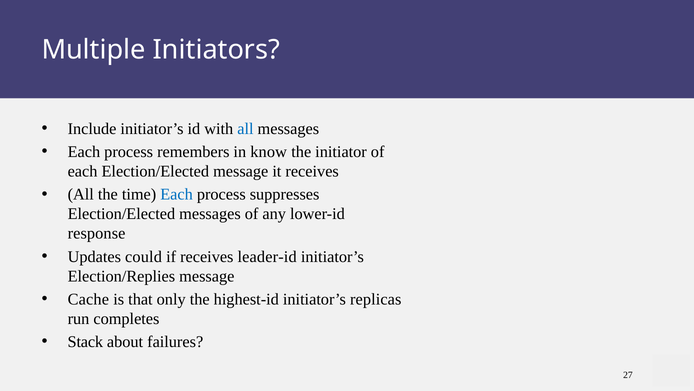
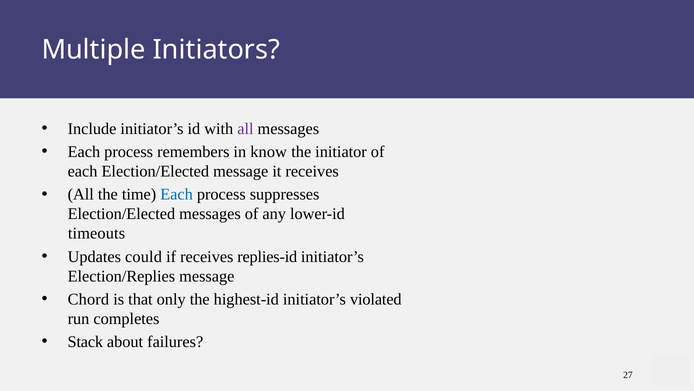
all at (245, 129) colour: blue -> purple
response: response -> timeouts
leader-id: leader-id -> replies-id
Cache: Cache -> Chord
replicas: replicas -> violated
